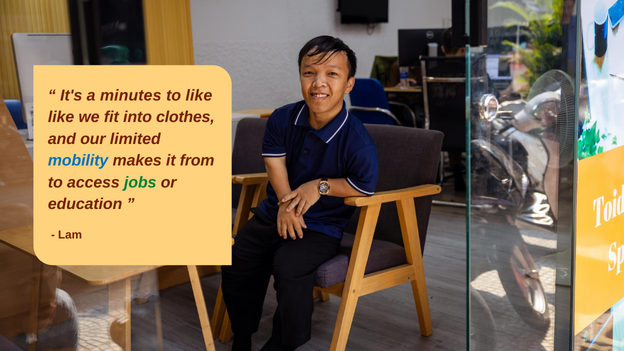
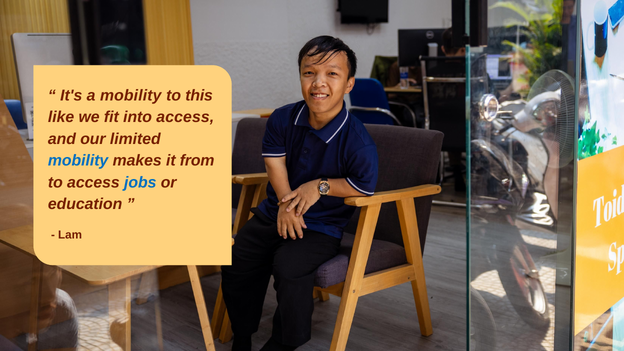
a minutes: minutes -> mobility
to like: like -> this
into clothes: clothes -> access
jobs colour: green -> blue
